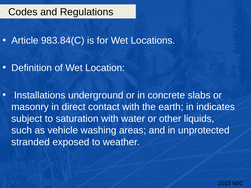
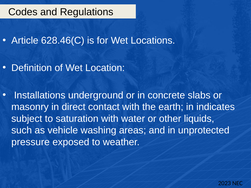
983.84(C: 983.84(C -> 628.46(C
stranded: stranded -> pressure
